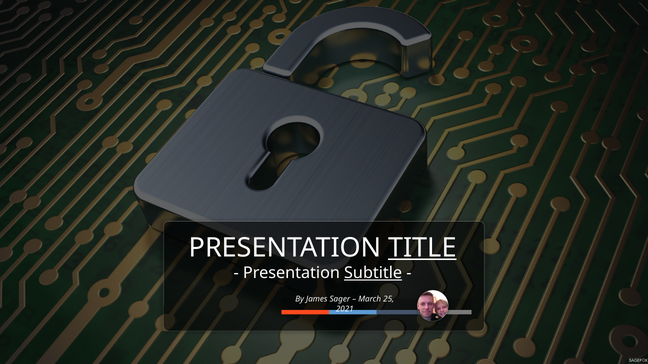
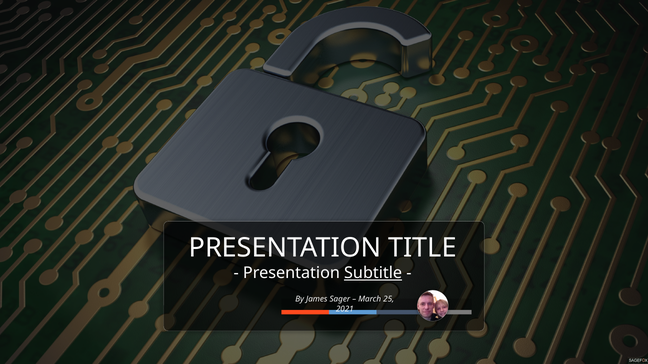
TITLE underline: present -> none
